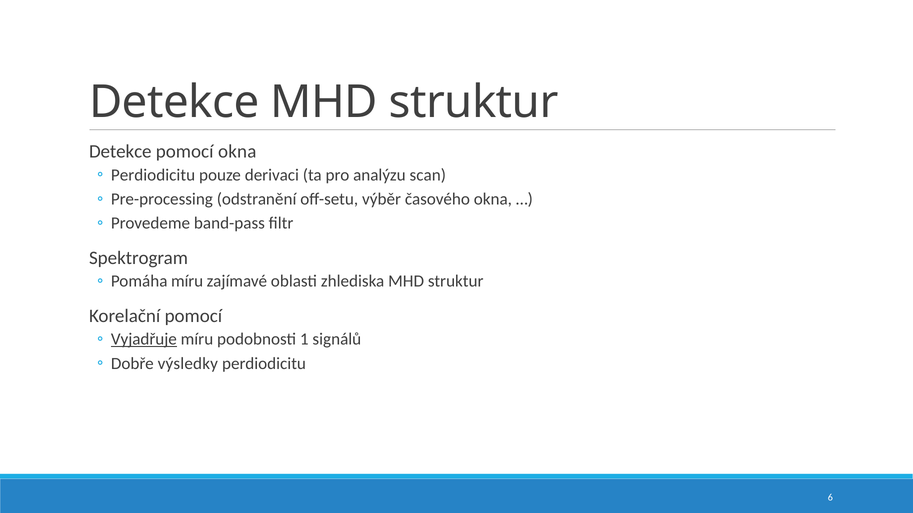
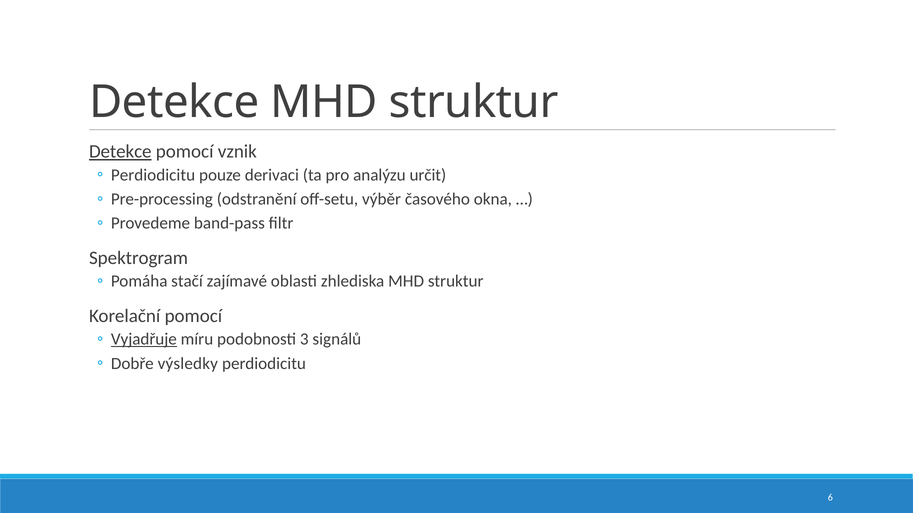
Detekce at (120, 152) underline: none -> present
pomocí okna: okna -> vznik
scan: scan -> určit
Pomáha míru: míru -> stačí
1: 1 -> 3
